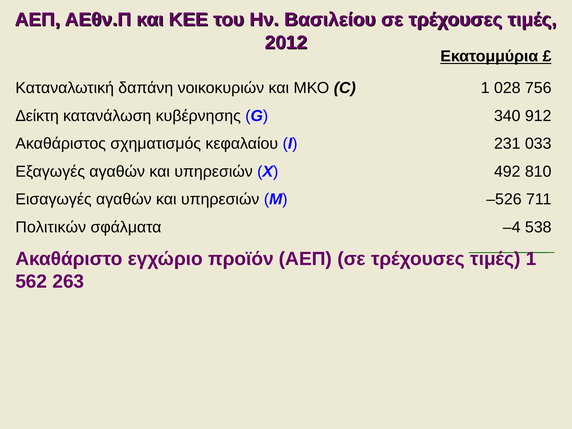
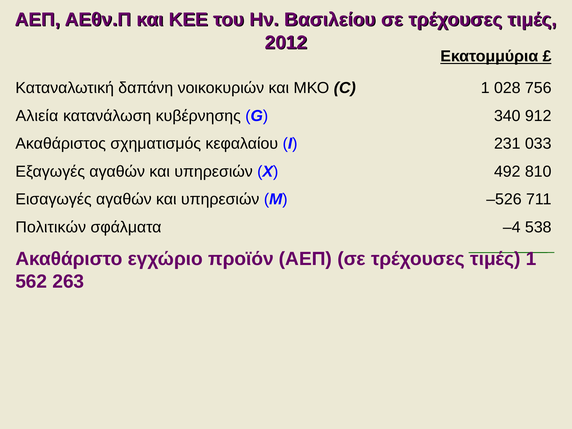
Δείκτη: Δείκτη -> Αλιεία
